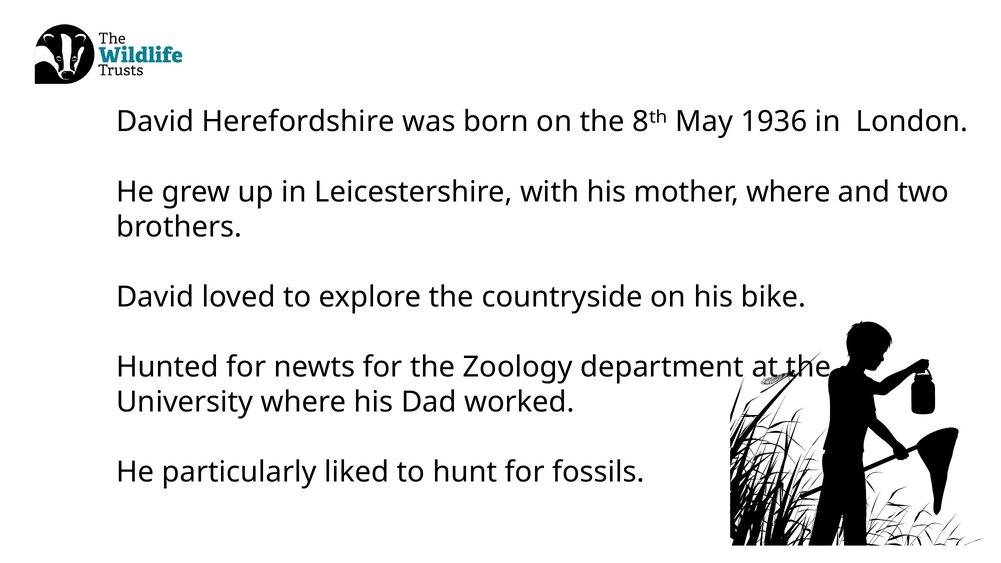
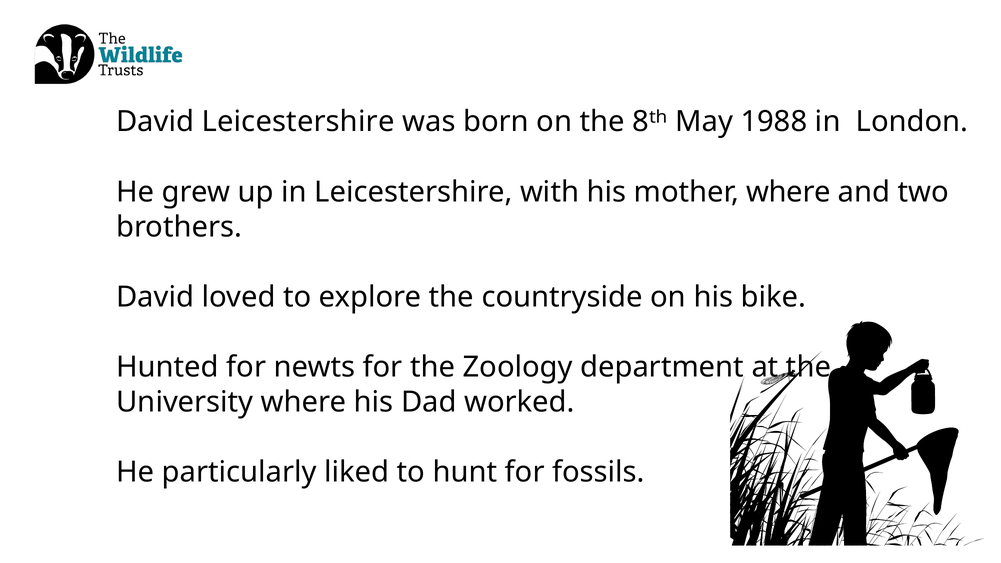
David Herefordshire: Herefordshire -> Leicestershire
1936: 1936 -> 1988
